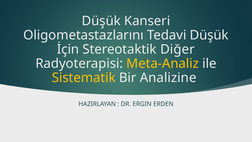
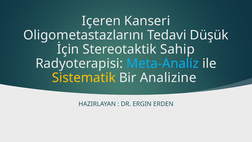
Düşük at (101, 21): Düşük -> Içeren
Diğer: Diğer -> Sahip
Meta-Analiz colour: yellow -> light blue
